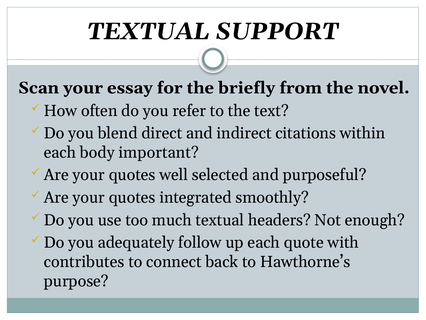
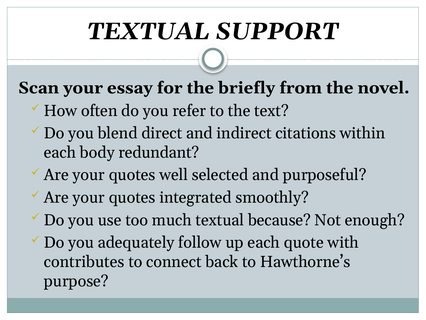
important: important -> redundant
headers: headers -> because
